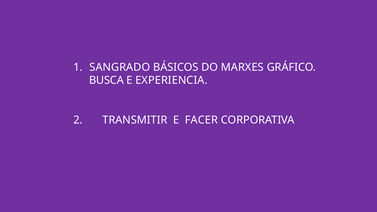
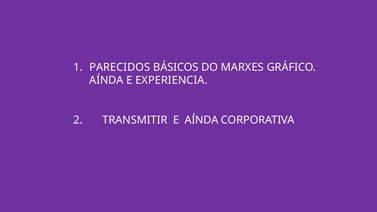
SANGRADO: SANGRADO -> PARECIDOS
BUSCA at (106, 80): BUSCA -> AÍNDA
E FACER: FACER -> AÍNDA
